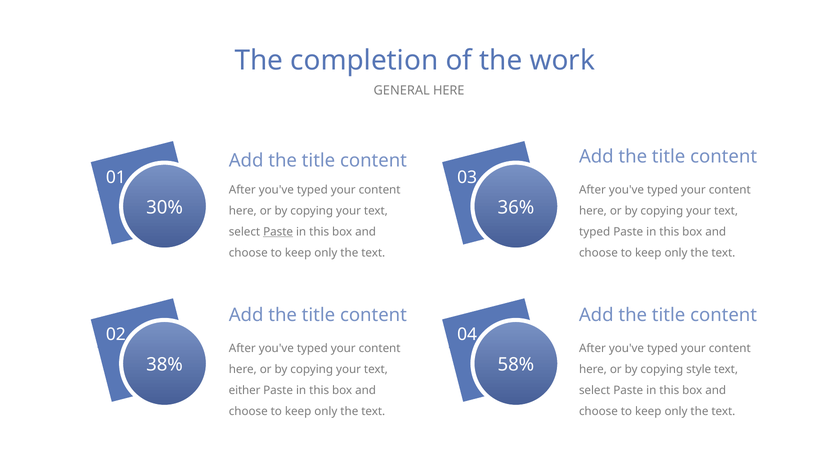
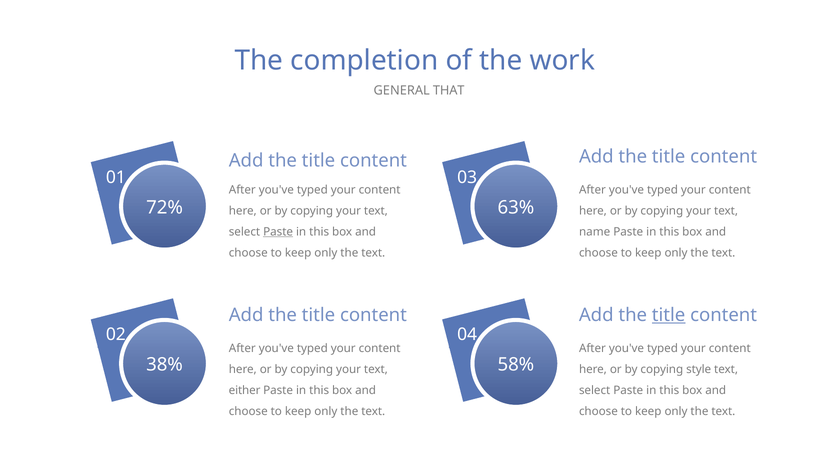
GENERAL HERE: HERE -> THAT
30%: 30% -> 72%
36%: 36% -> 63%
typed at (595, 232): typed -> name
title at (669, 315) underline: none -> present
